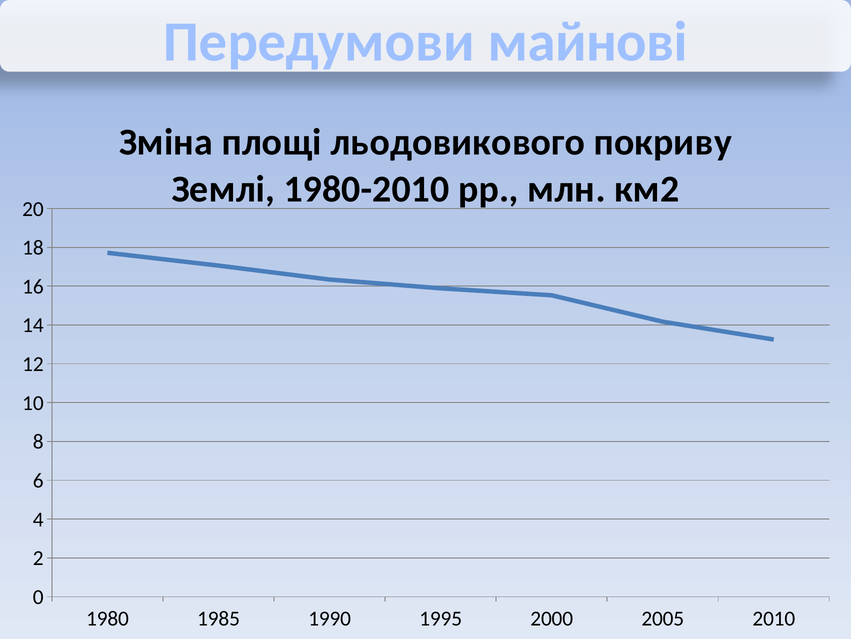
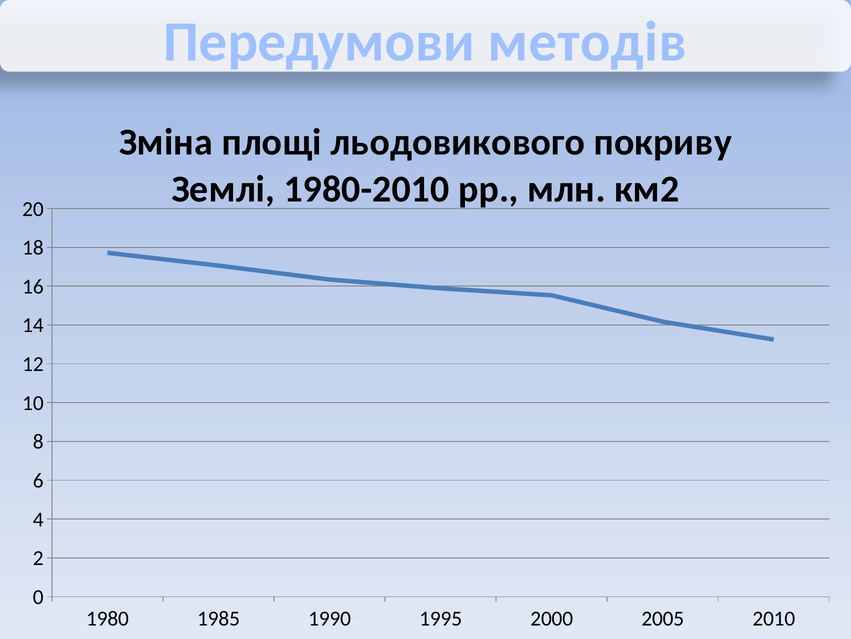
майнові: майнові -> методів
